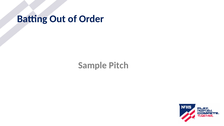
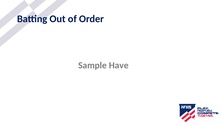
Pitch: Pitch -> Have
